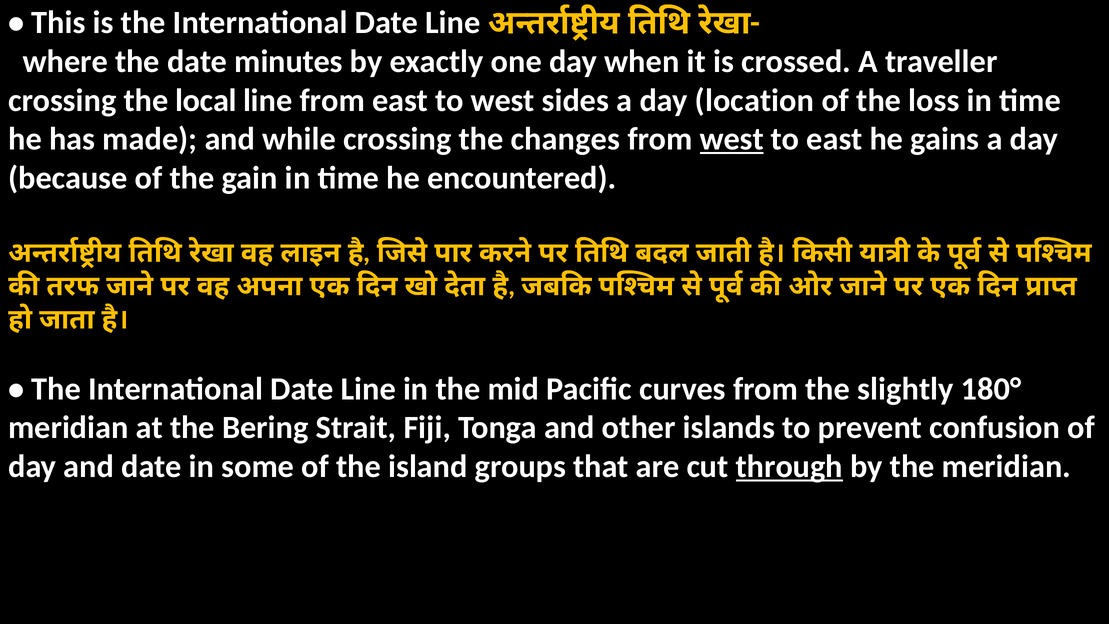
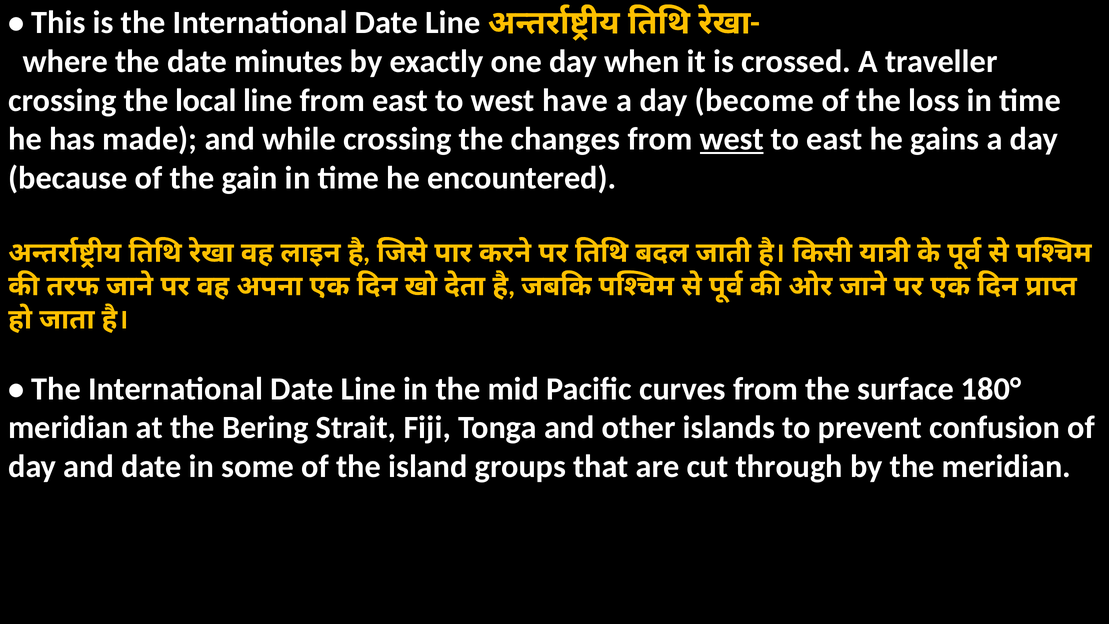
sides: sides -> have
location: location -> become
slightly: slightly -> surface
through underline: present -> none
